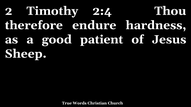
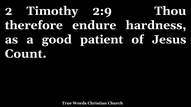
2:4: 2:4 -> 2:9
Sheep: Sheep -> Count
